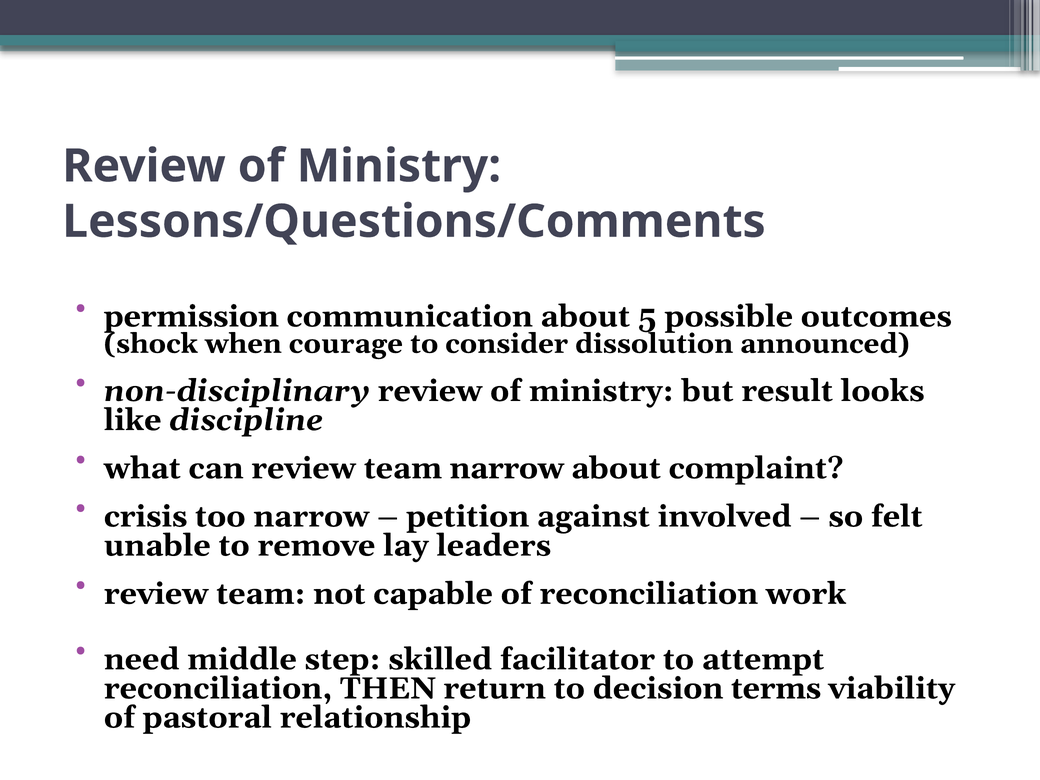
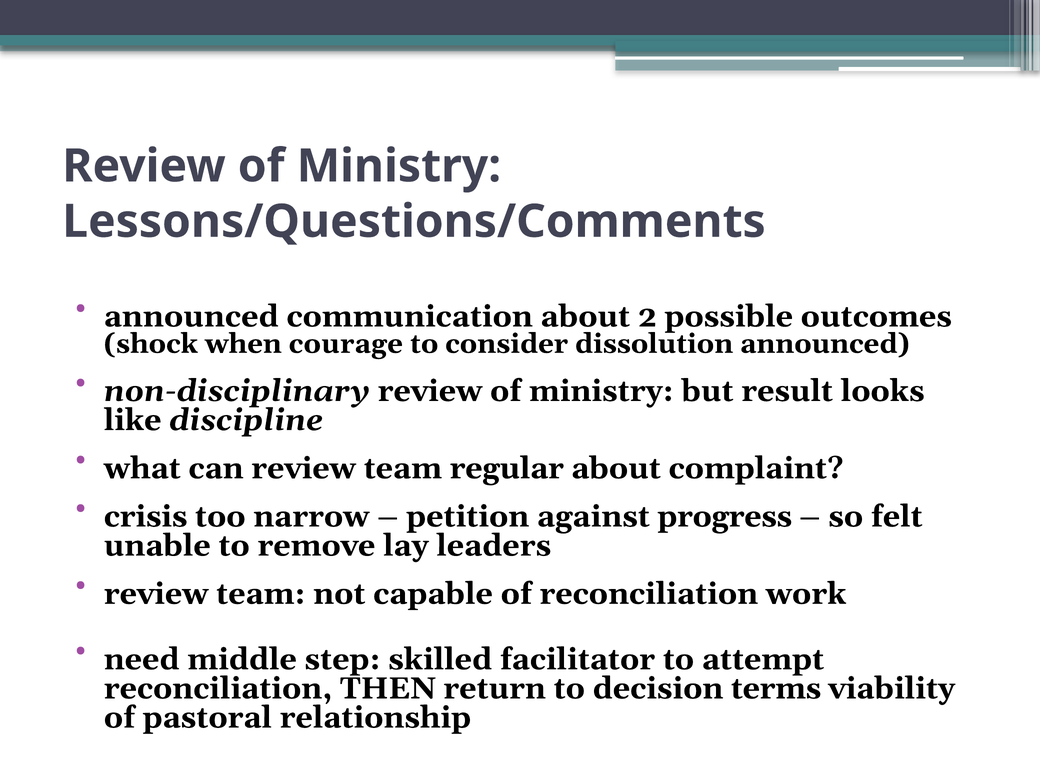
permission at (191, 316): permission -> announced
5: 5 -> 2
team narrow: narrow -> regular
involved: involved -> progress
